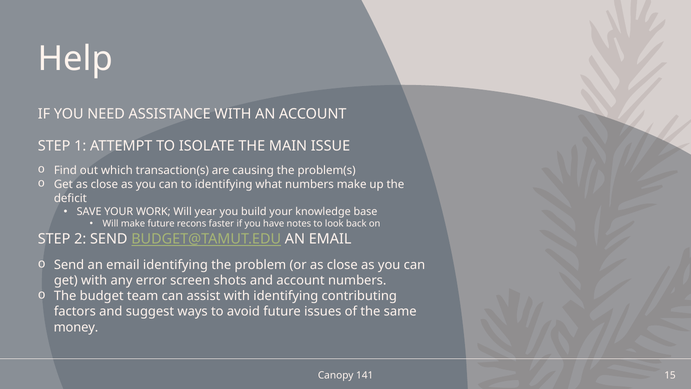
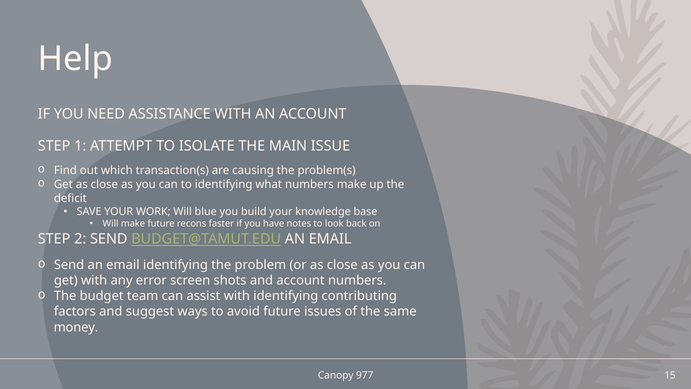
year: year -> blue
141: 141 -> 977
